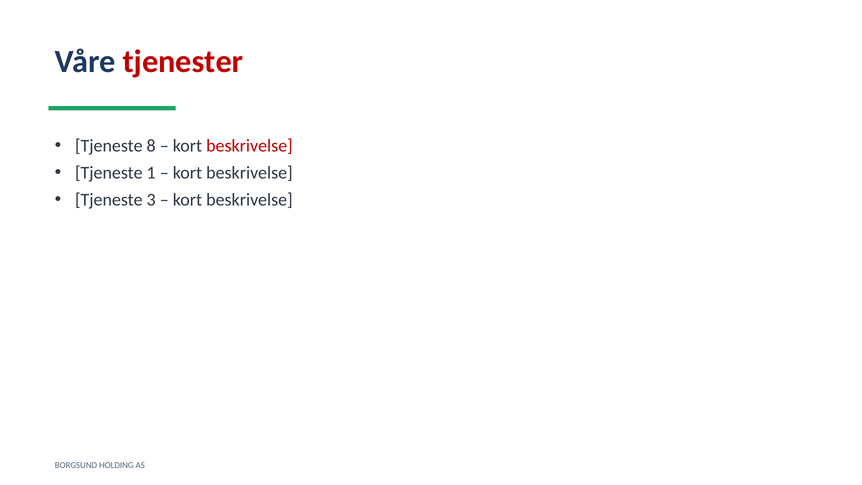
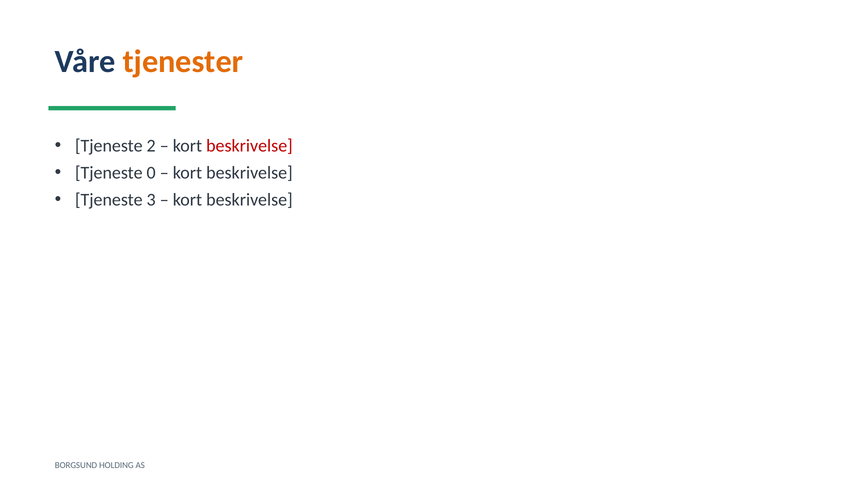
tjenester colour: red -> orange
8: 8 -> 2
1: 1 -> 0
